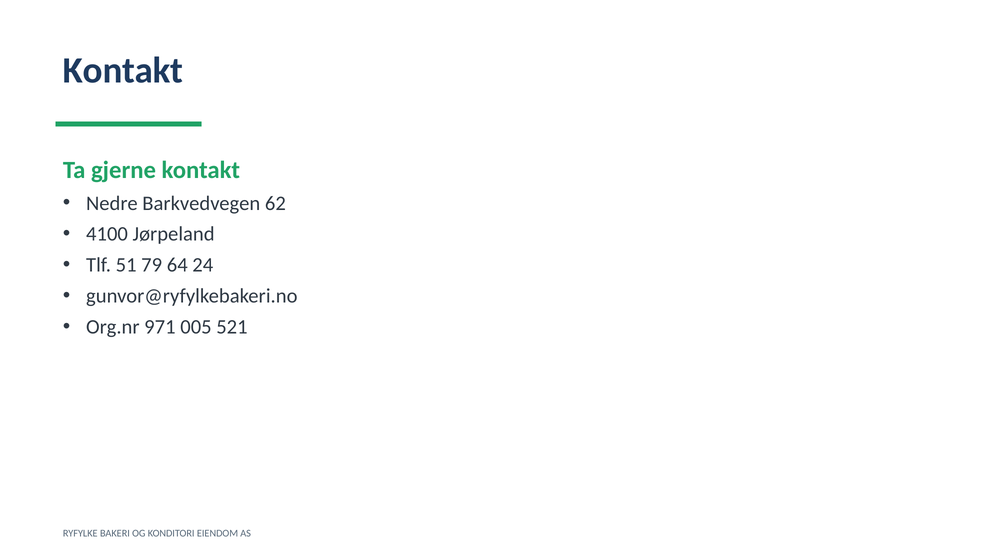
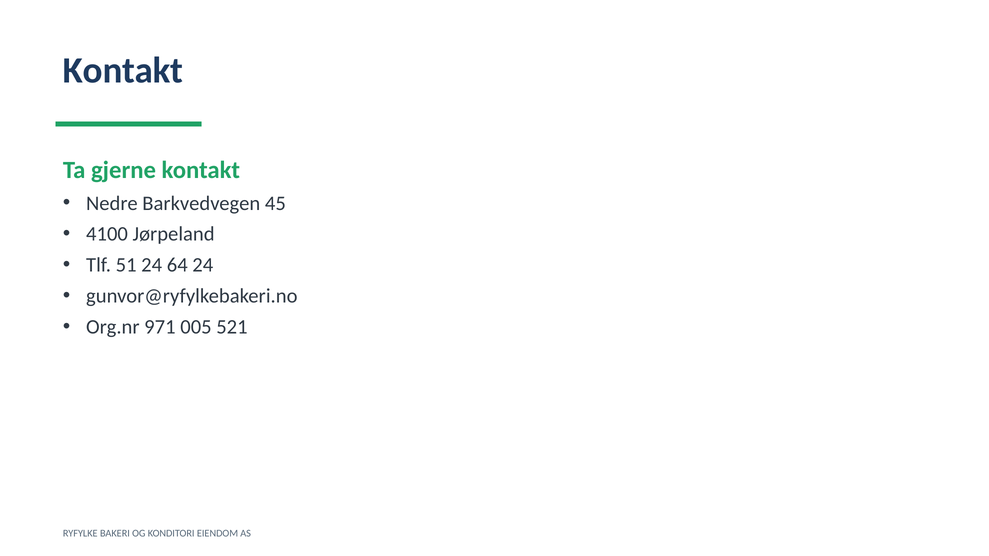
62: 62 -> 45
51 79: 79 -> 24
